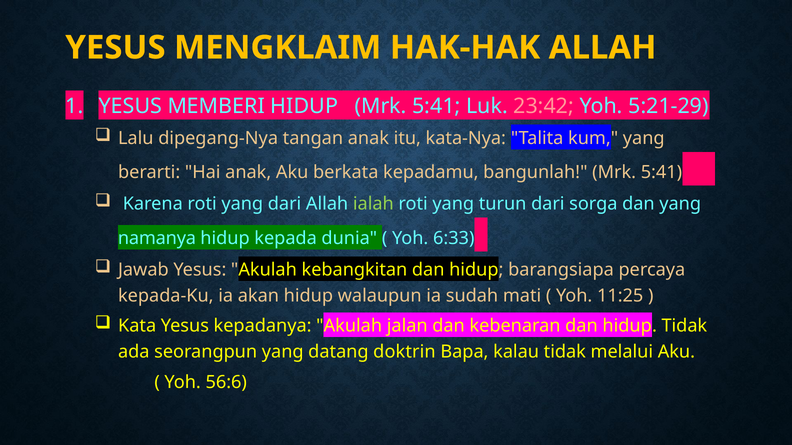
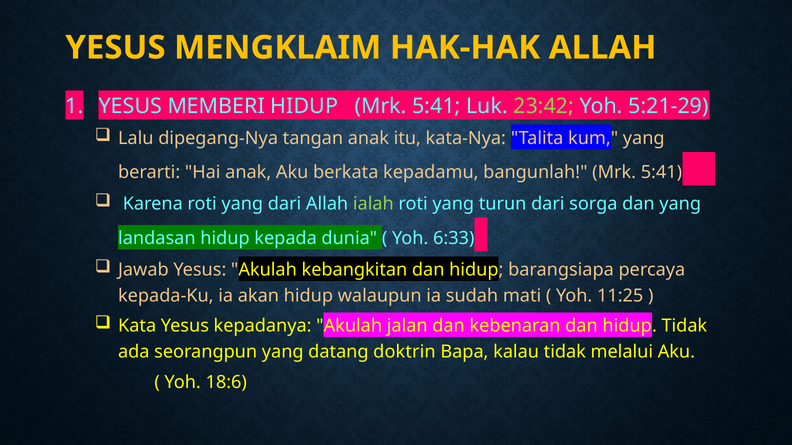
23:42 colour: pink -> light green
namanya: namanya -> landasan
56:6: 56:6 -> 18:6
